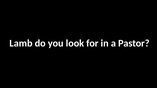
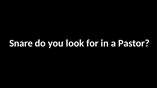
Lamb: Lamb -> Snare
